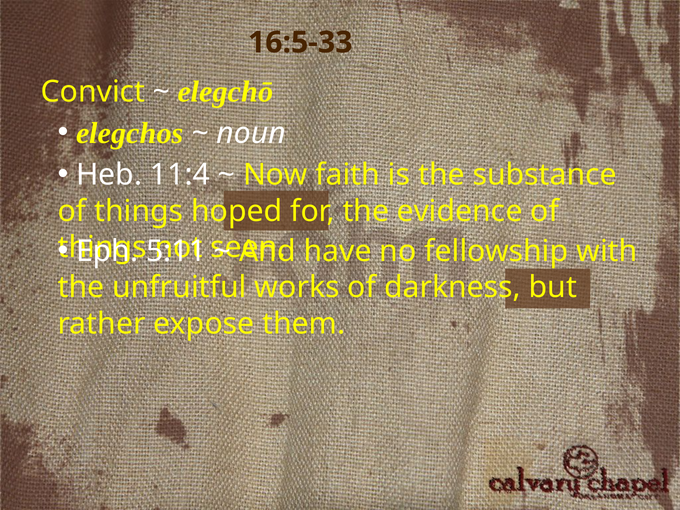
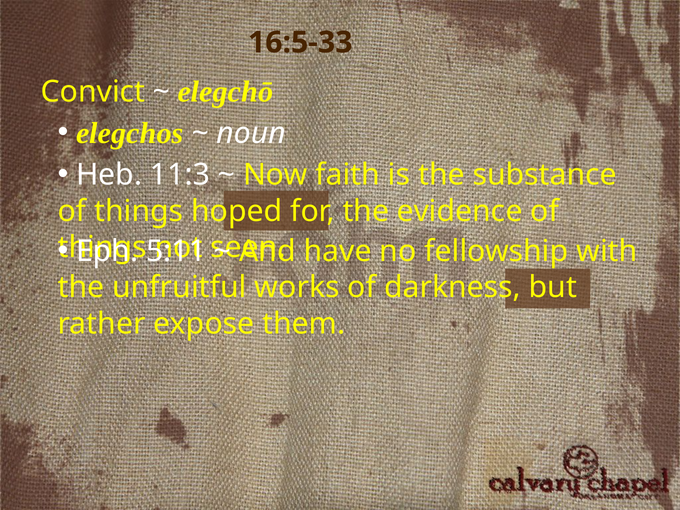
11:4: 11:4 -> 11:3
